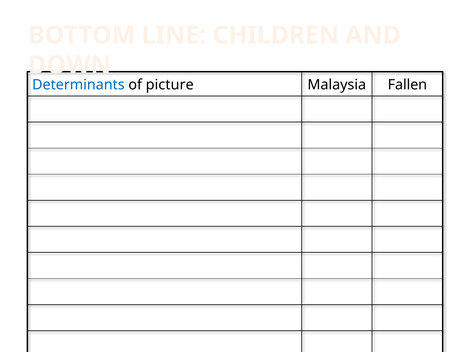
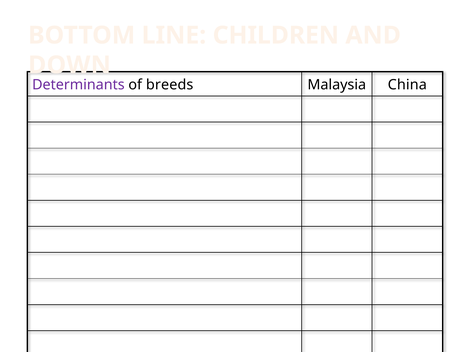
Determinants colour: blue -> purple
picture: picture -> breeds
Fallen: Fallen -> China
